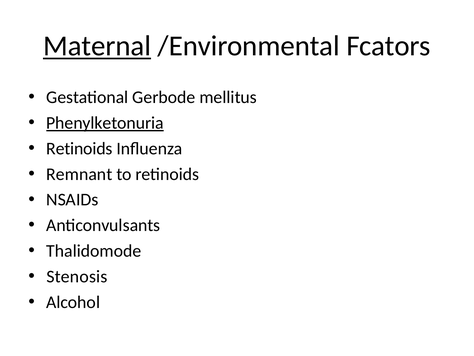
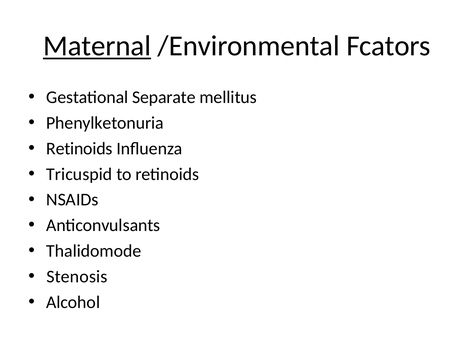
Gerbode: Gerbode -> Separate
Phenylketonuria underline: present -> none
Remnant: Remnant -> Tricuspid
